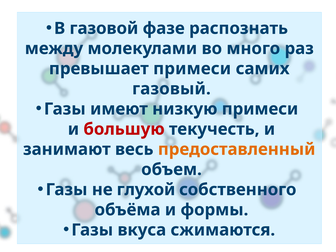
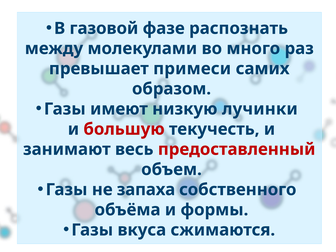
газовый: газовый -> образом
низкую примеси: примеси -> лучинки
предоставленный colour: orange -> red
глухой: глухой -> запаха
